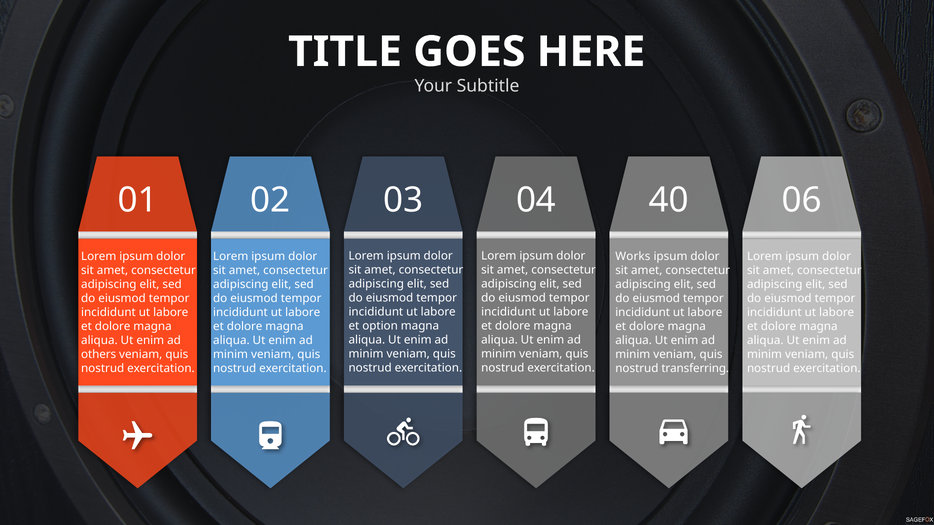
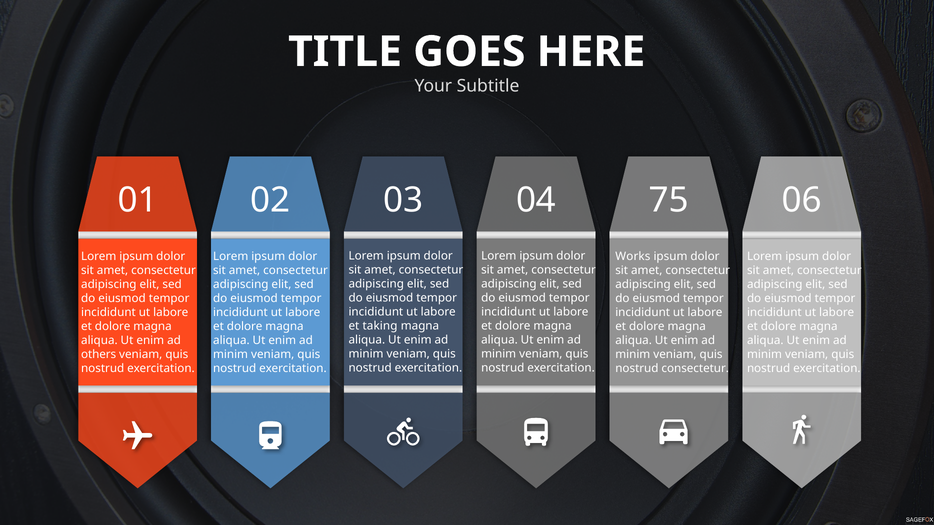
40: 40 -> 75
option: option -> taking
nostrud transferring: transferring -> consectetur
